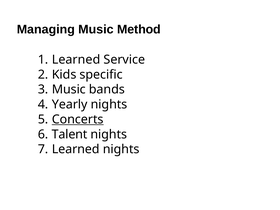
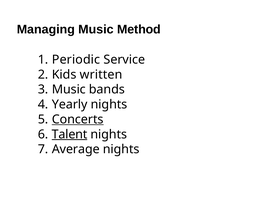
Learned at (76, 60): Learned -> Periodic
specific: specific -> written
Talent underline: none -> present
Learned at (76, 149): Learned -> Average
